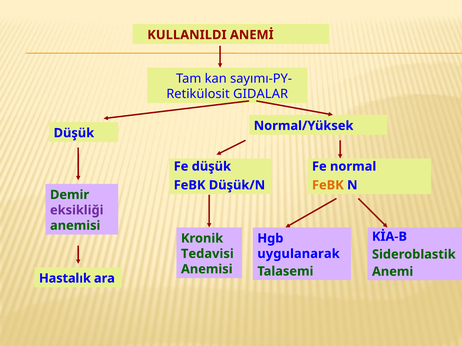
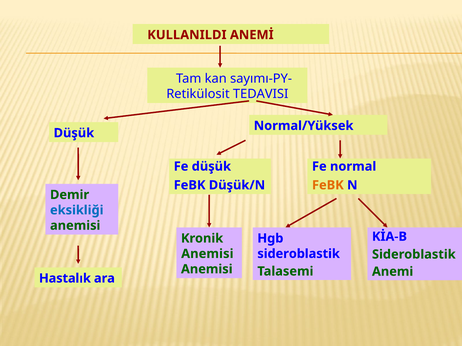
GIDALAR: GIDALAR -> TEDAVISI
eksikliği colour: purple -> blue
Tedavisi at (207, 254): Tedavisi -> Anemisi
uygulanarak at (299, 254): uygulanarak -> sideroblastik
